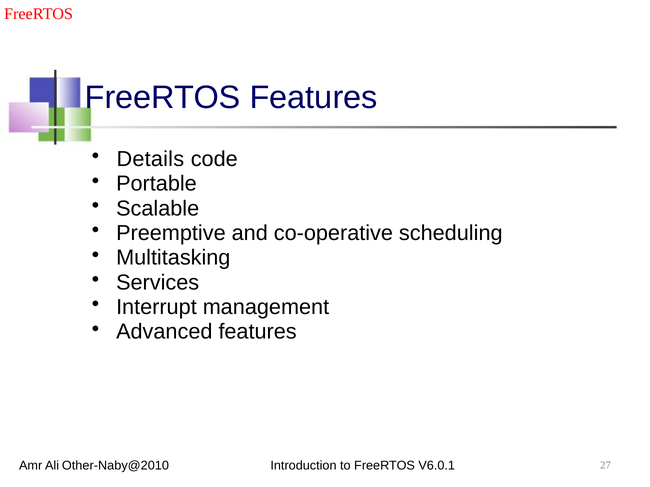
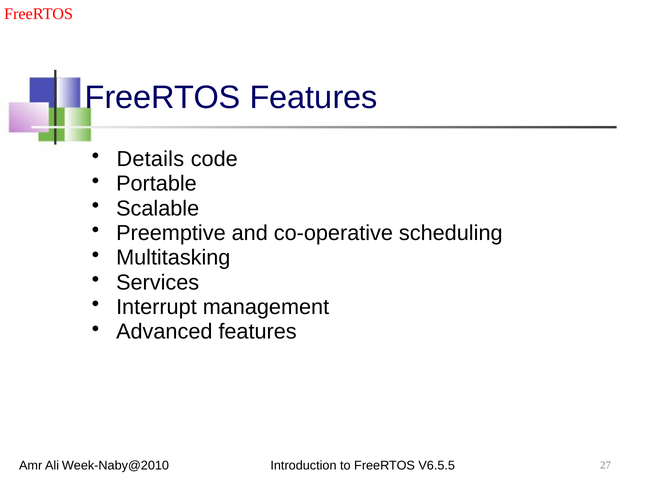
Other-Naby@2010: Other-Naby@2010 -> Week-Naby@2010
V6.0.1: V6.0.1 -> V6.5.5
